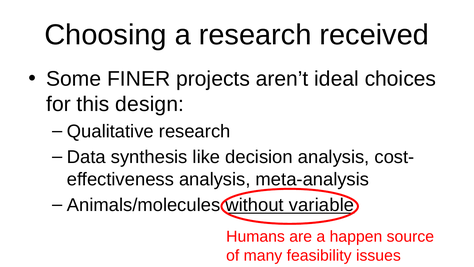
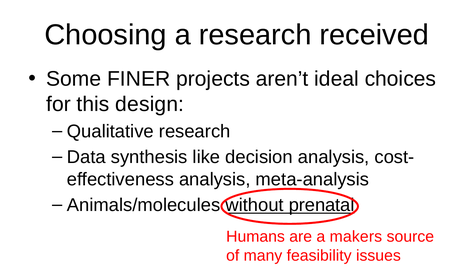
variable: variable -> prenatal
happen: happen -> makers
